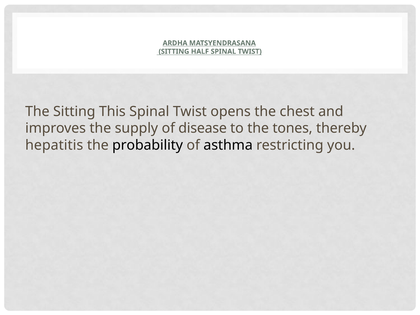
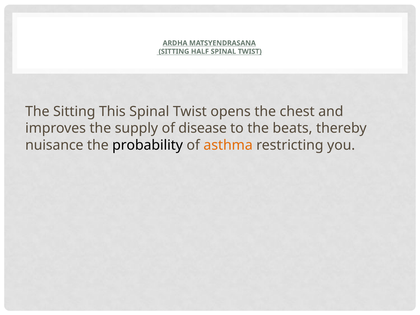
tones: tones -> beats
hepatitis: hepatitis -> nuisance
asthma colour: black -> orange
